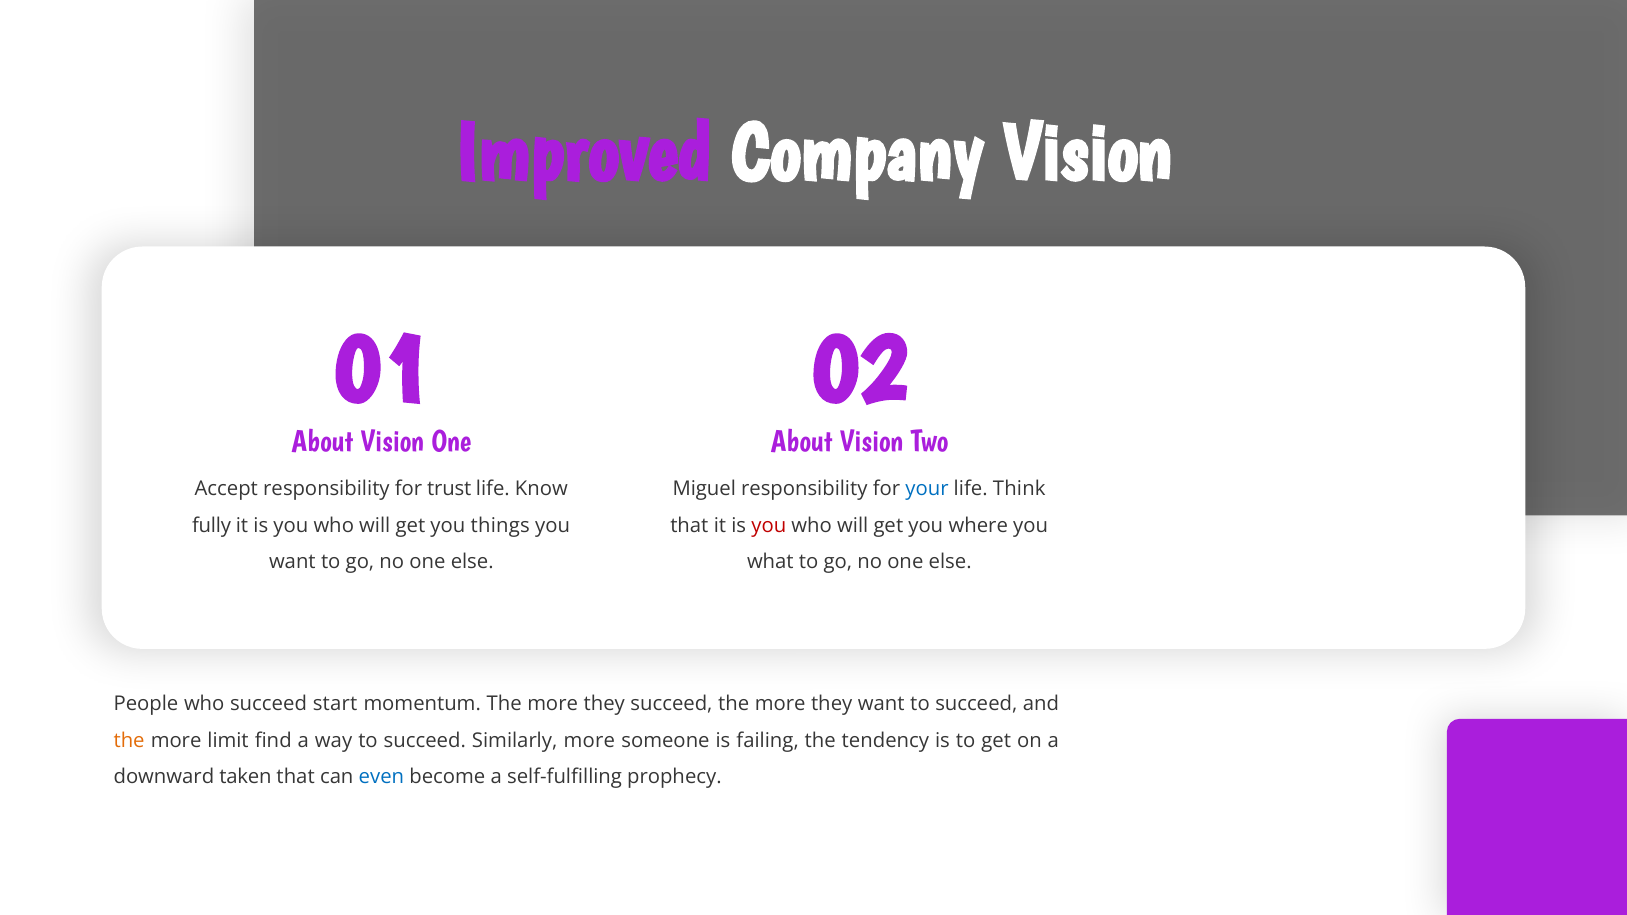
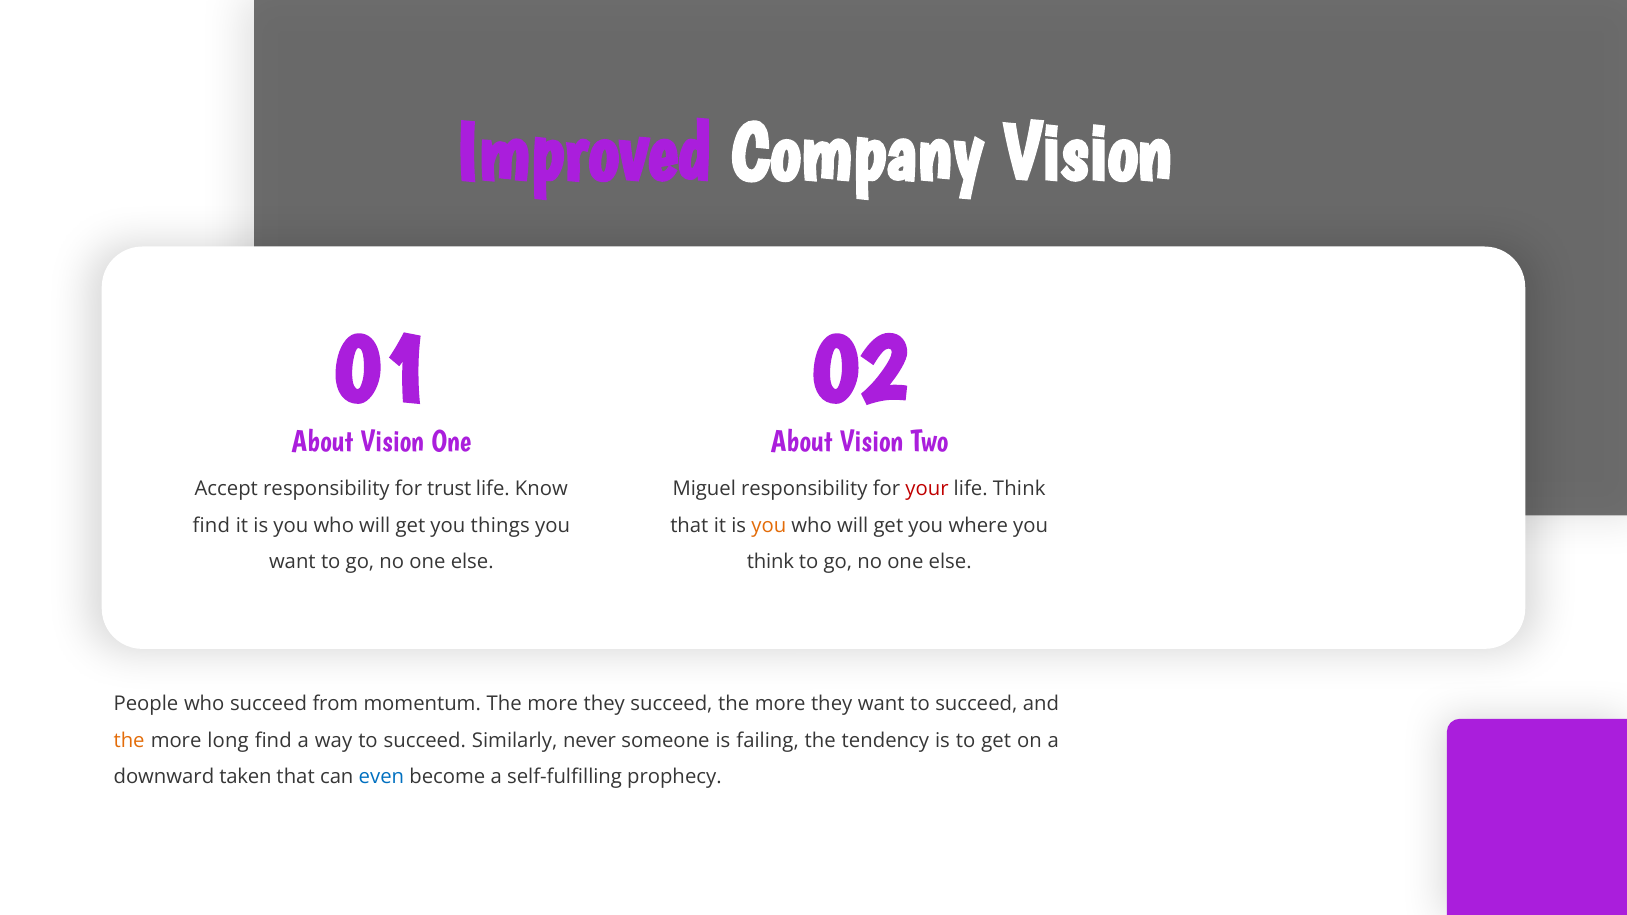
your colour: blue -> red
fully at (212, 526): fully -> find
you at (769, 526) colour: red -> orange
what at (770, 562): what -> think
start: start -> from
limit: limit -> long
Similarly more: more -> never
